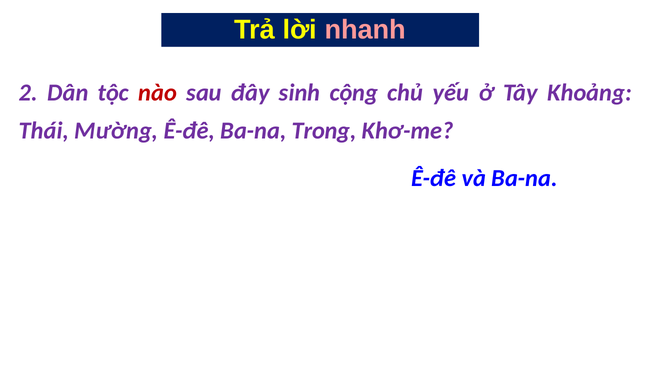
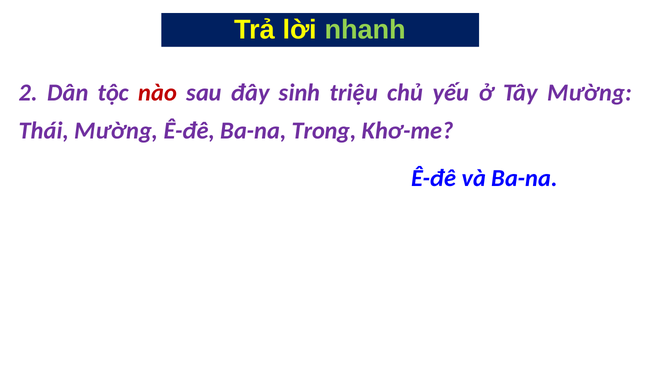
nhanh colour: pink -> light green
cộng: cộng -> triệu
Tây Khoảng: Khoảng -> Mường
